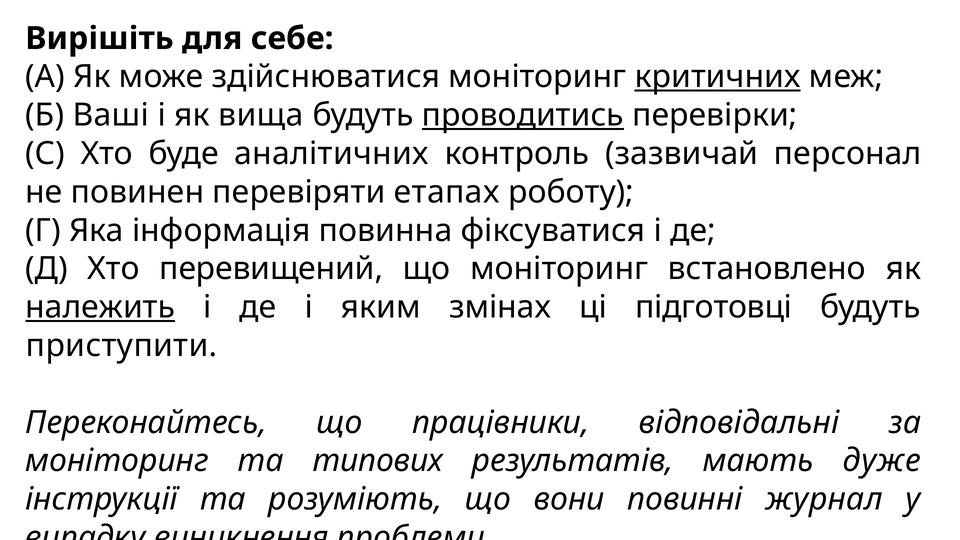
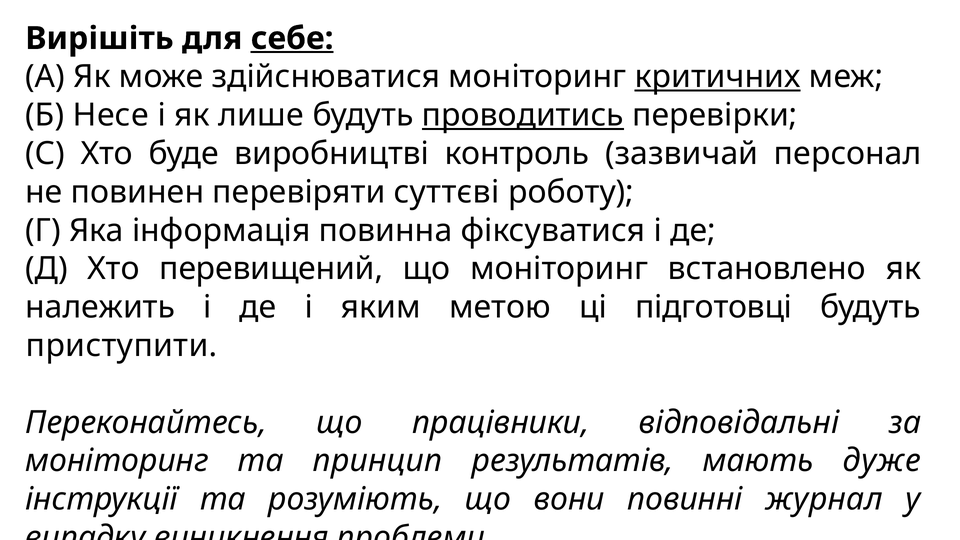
себе underline: none -> present
Ваші: Ваші -> Несе
вища: вища -> лише
аналітичних: аналітичних -> виробництві
етапах: етапах -> суттєві
належить underline: present -> none
змінах: змінах -> метою
типових: типових -> принцип
